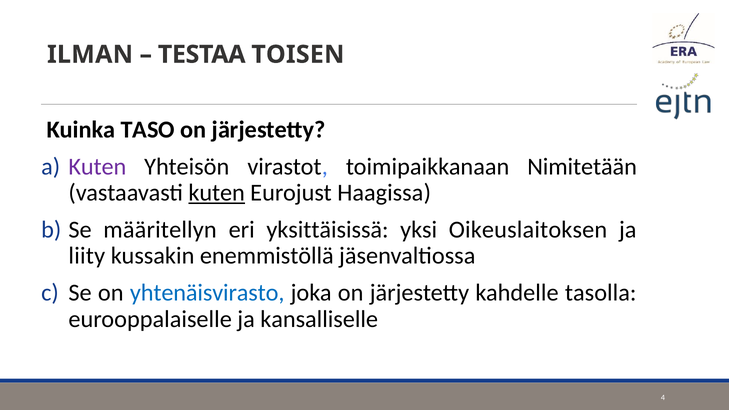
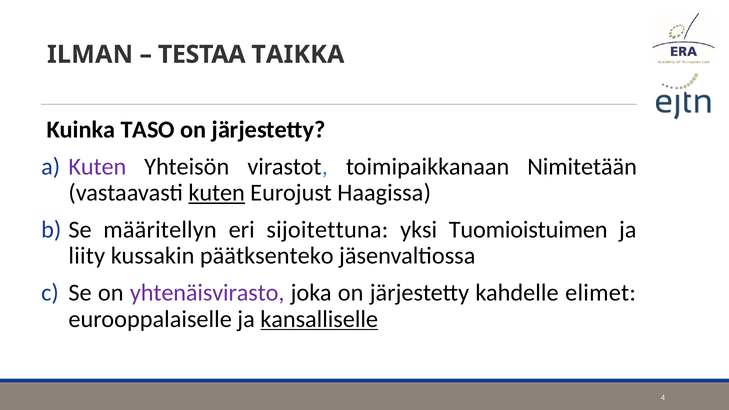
TOISEN: TOISEN -> TAIKKA
yksittäisissä: yksittäisissä -> sijoitettuna
Oikeuslaitoksen: Oikeuslaitoksen -> Tuomioistuimen
enemmistöllä: enemmistöllä -> päätksenteko
yhtenäisvirasto colour: blue -> purple
tasolla: tasolla -> elimet
kansalliselle underline: none -> present
